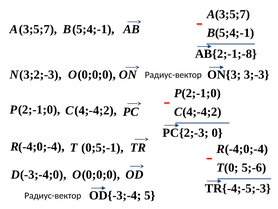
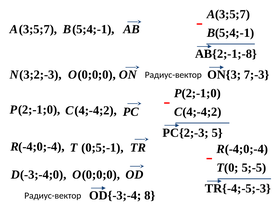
3;-3: 3;-3 -> 7;-3
0: 0 -> 5
5;-6: 5;-6 -> 5;-5
5: 5 -> 8
